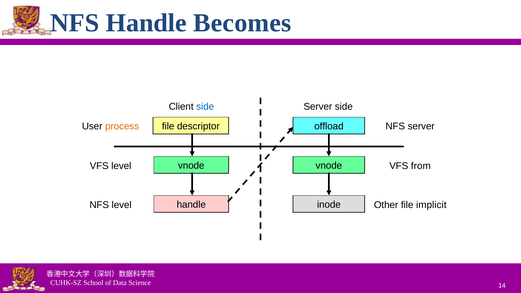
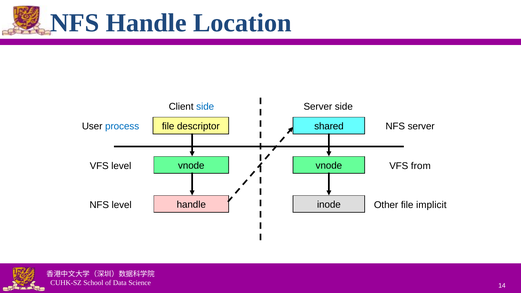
Becomes: Becomes -> Location
process colour: orange -> blue
offload: offload -> shared
